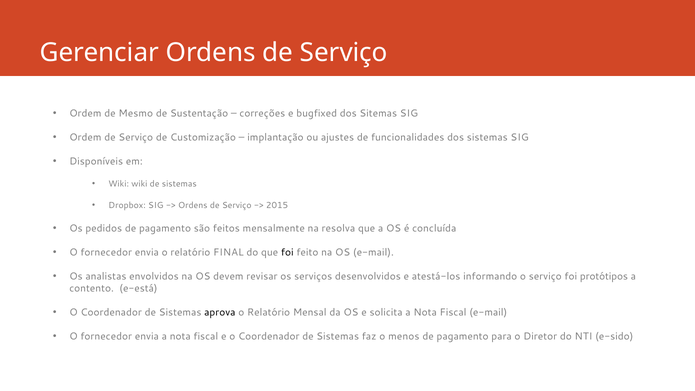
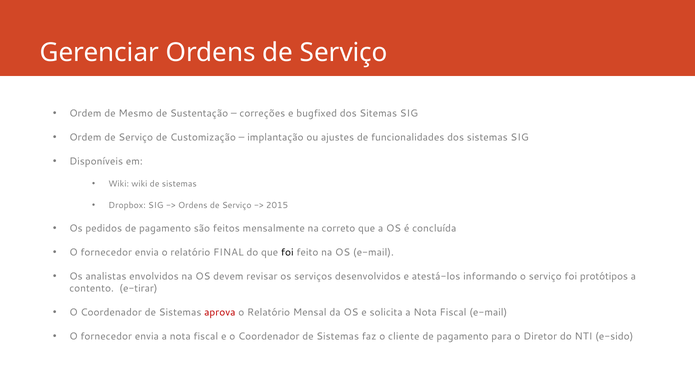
resolva: resolva -> correto
e-está: e-está -> e-tirar
aprova colour: black -> red
menos: menos -> cliente
